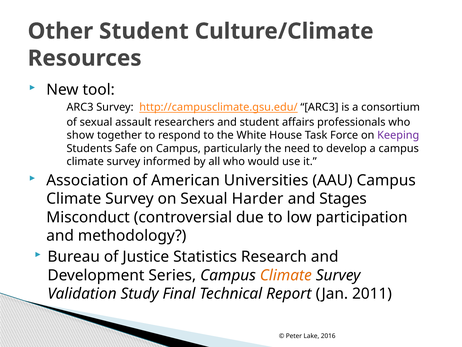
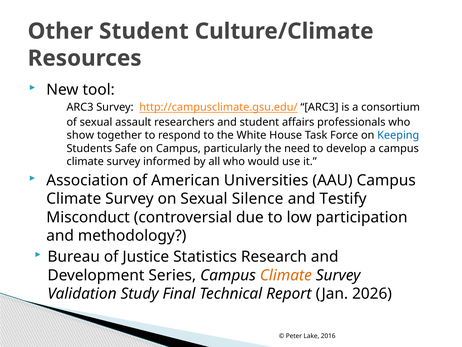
Keeping colour: purple -> blue
Harder: Harder -> Silence
Stages: Stages -> Testify
2011: 2011 -> 2026
